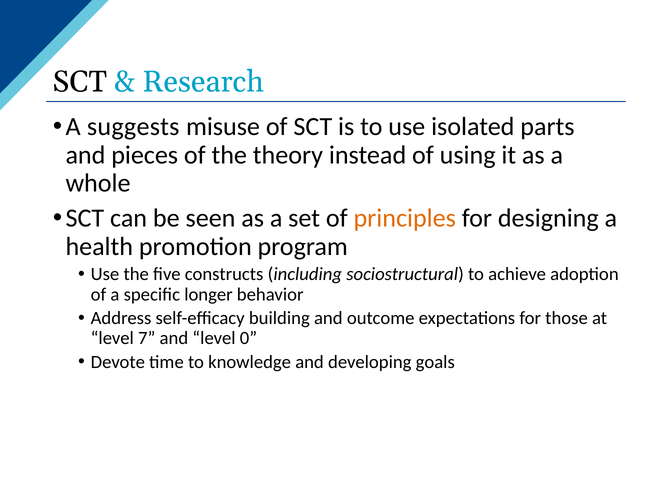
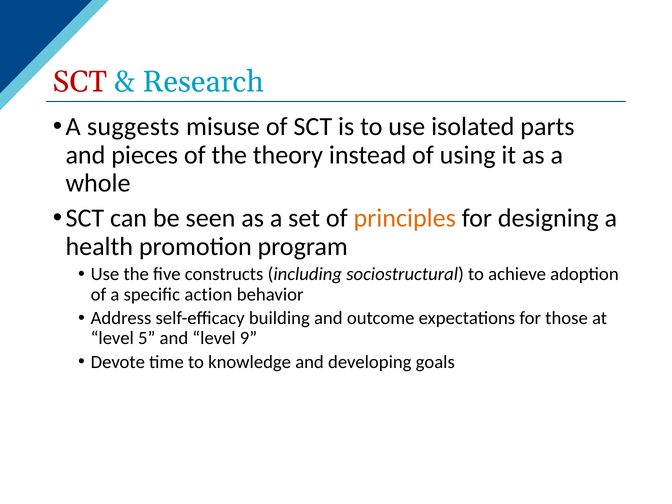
SCT at (80, 82) colour: black -> red
longer: longer -> action
7: 7 -> 5
0: 0 -> 9
